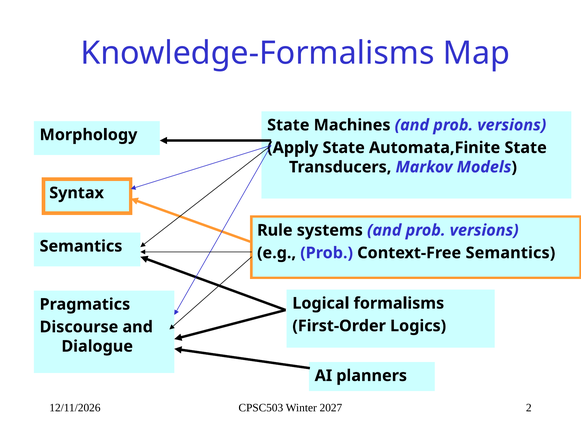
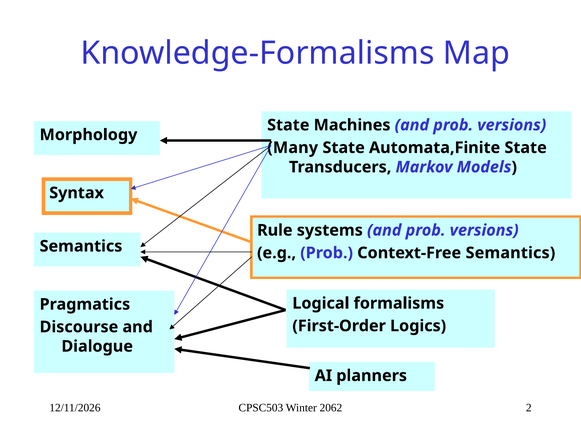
Apply: Apply -> Many
2027: 2027 -> 2062
